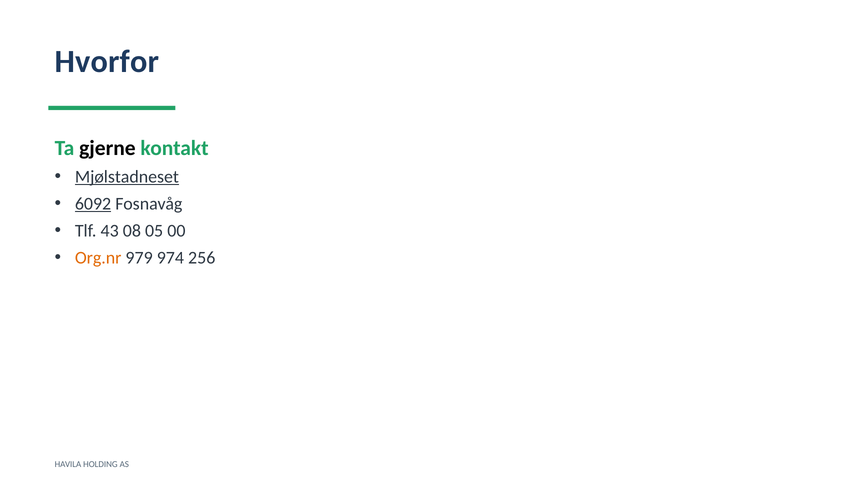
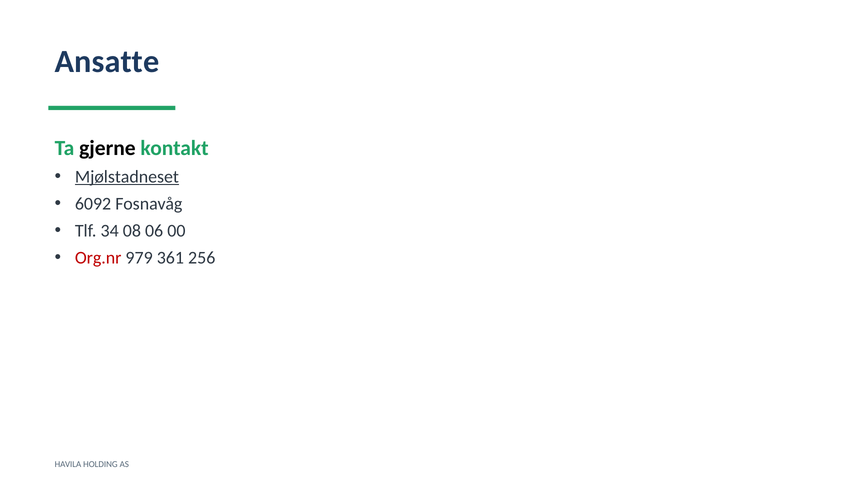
Hvorfor: Hvorfor -> Ansatte
6092 underline: present -> none
43: 43 -> 34
05: 05 -> 06
Org.nr colour: orange -> red
974: 974 -> 361
